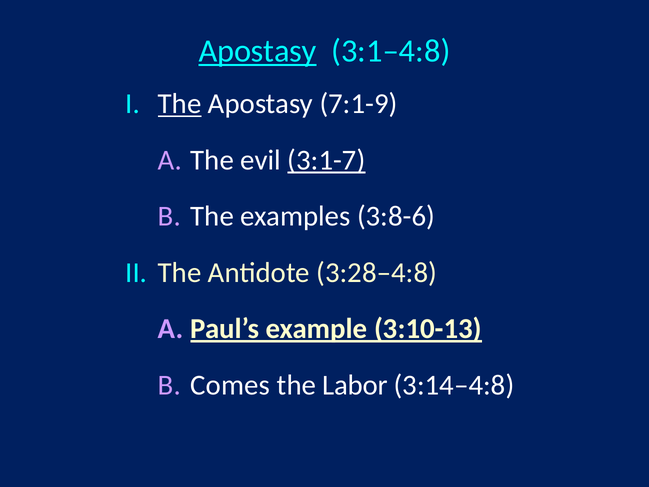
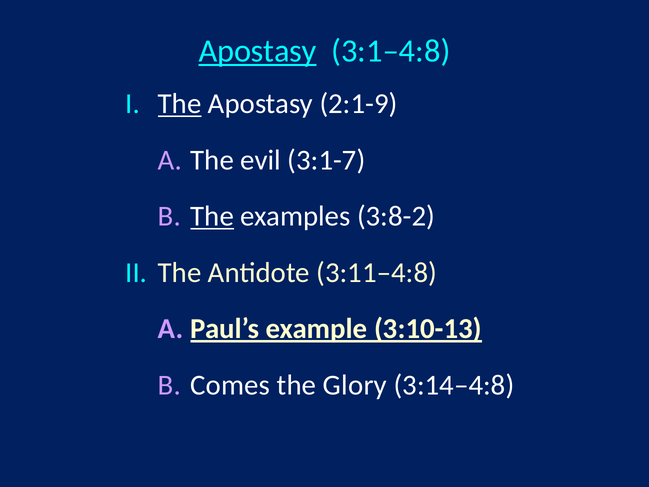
7:1-9: 7:1-9 -> 2:1-9
3:1-7 underline: present -> none
The at (212, 216) underline: none -> present
3:8-6: 3:8-6 -> 3:8-2
3:28‒4:8: 3:28‒4:8 -> 3:11‒4:8
Labor: Labor -> Glory
